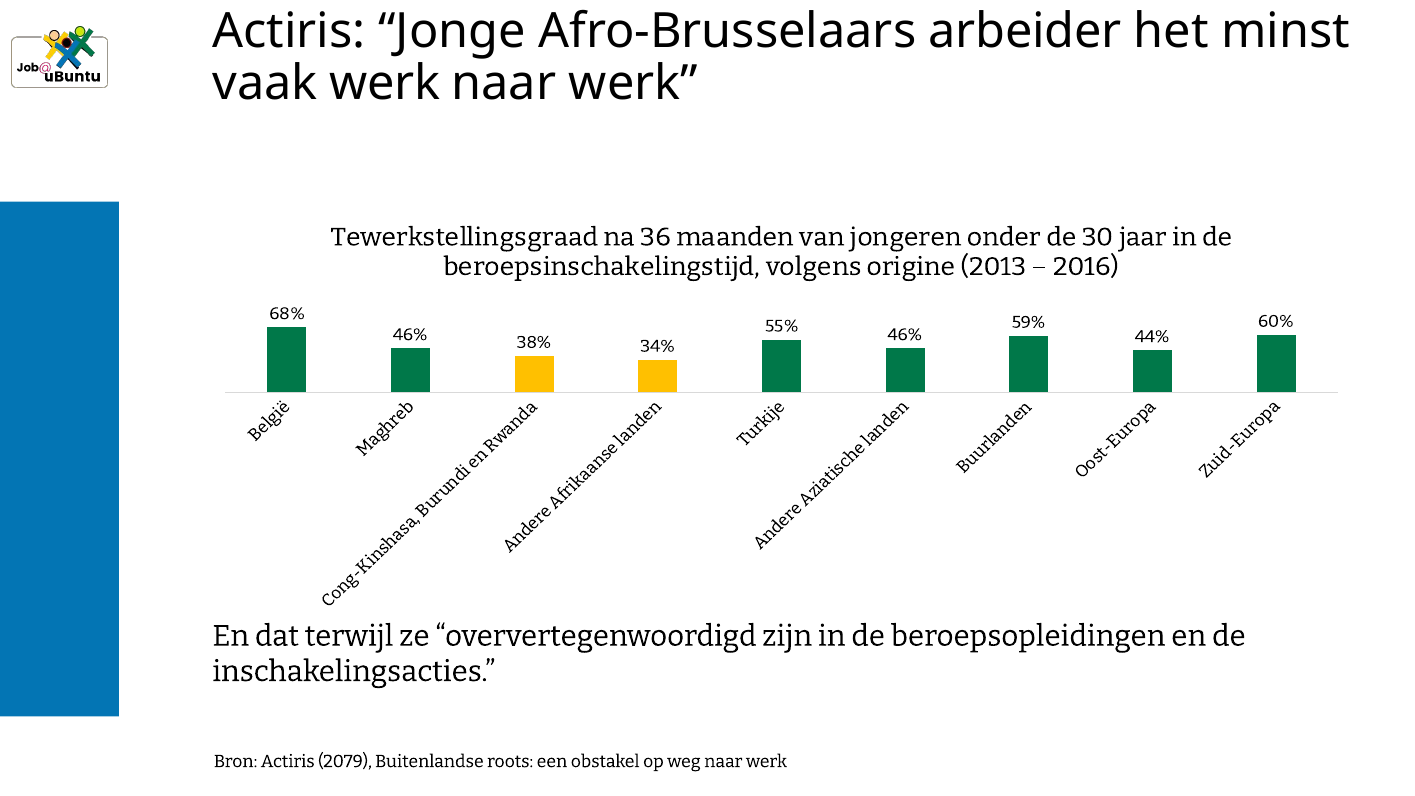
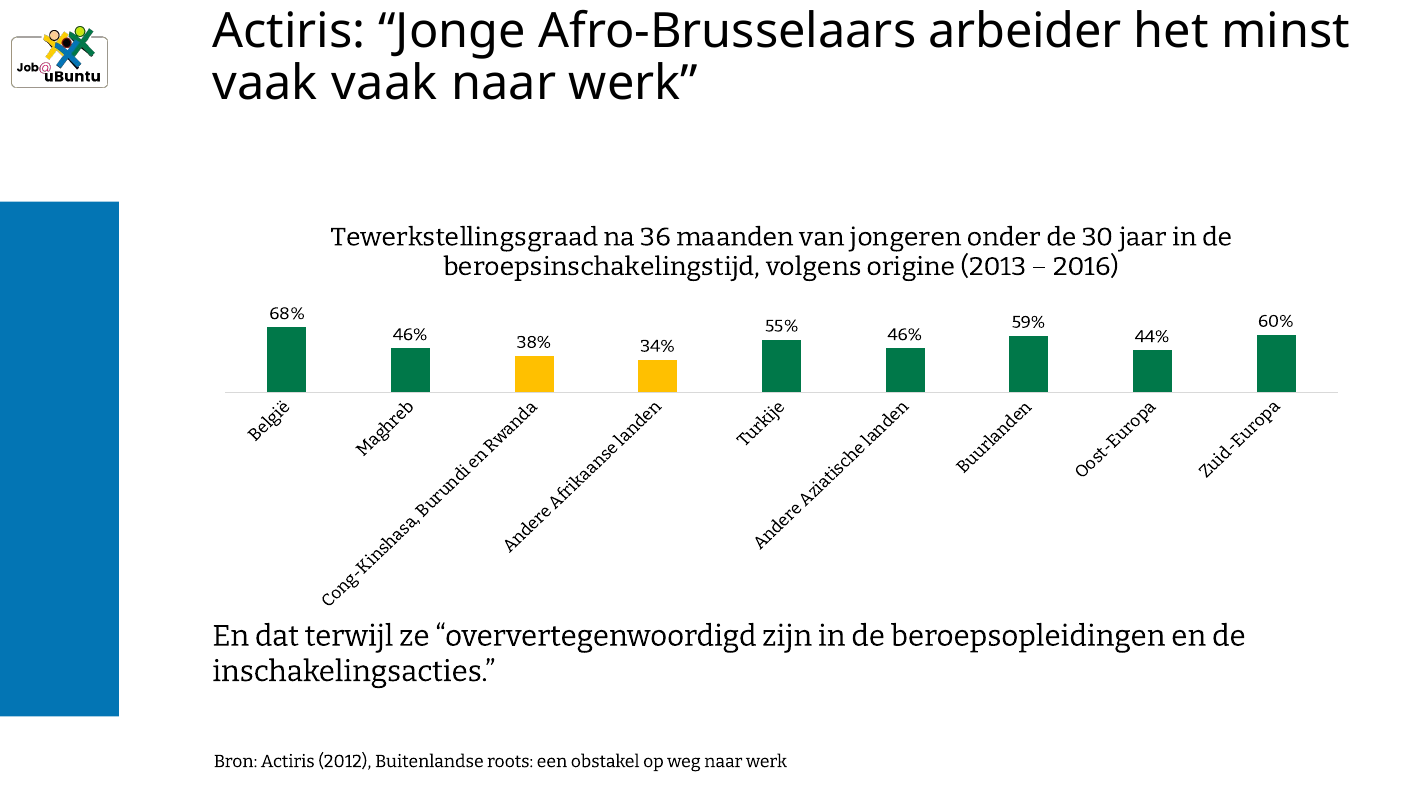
vaak werk: werk -> vaak
2079: 2079 -> 2012
